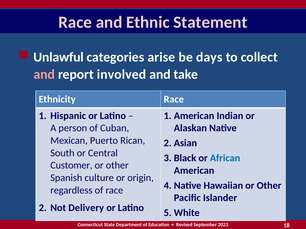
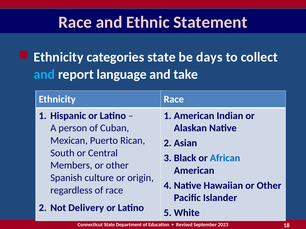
Unlawful at (59, 57): Unlawful -> Ethnicity
categories arise: arise -> state
and at (44, 74) colour: pink -> light blue
involved: involved -> language
Customer: Customer -> Members
